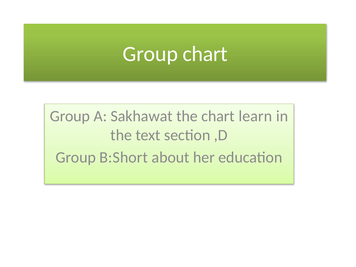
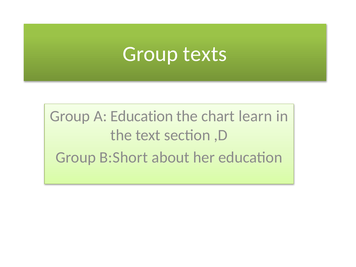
Group chart: chart -> texts
A Sakhawat: Sakhawat -> Education
